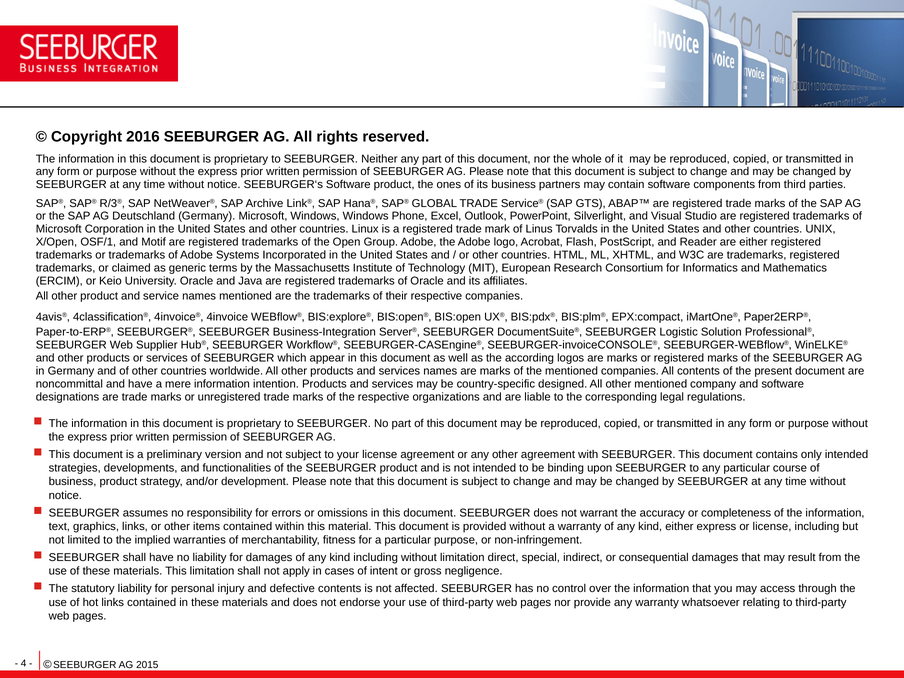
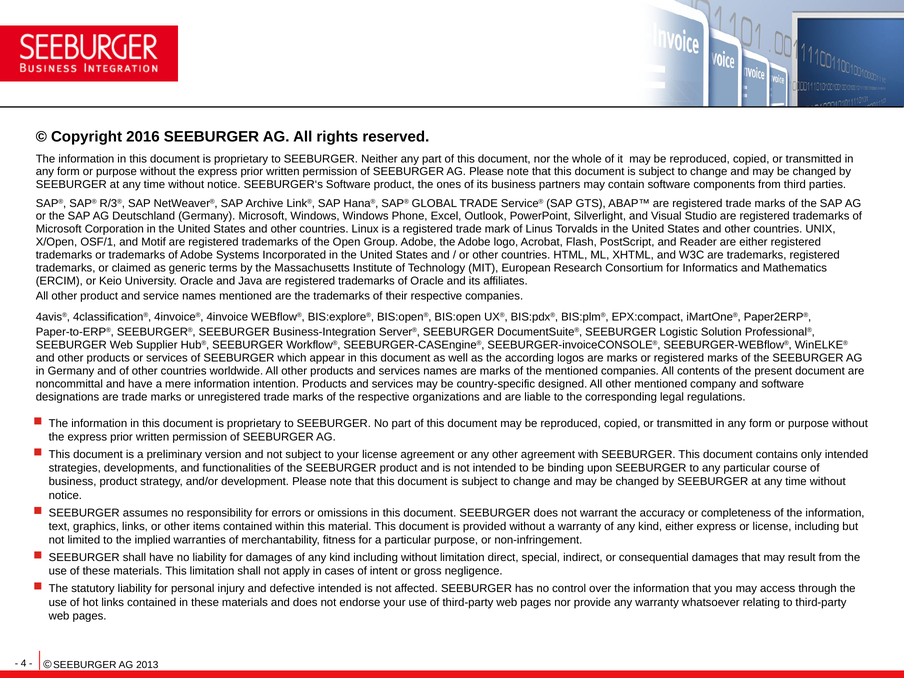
defective contents: contents -> intended
2015: 2015 -> 2013
